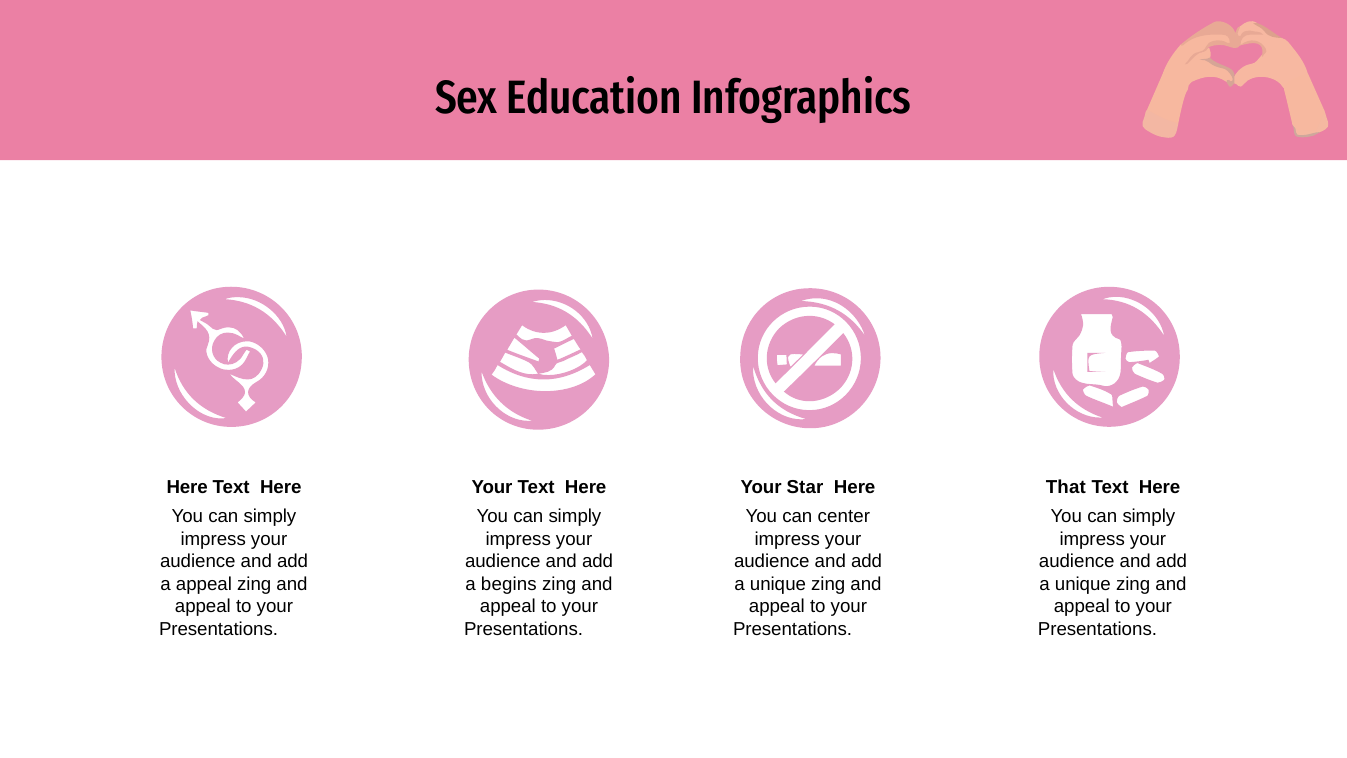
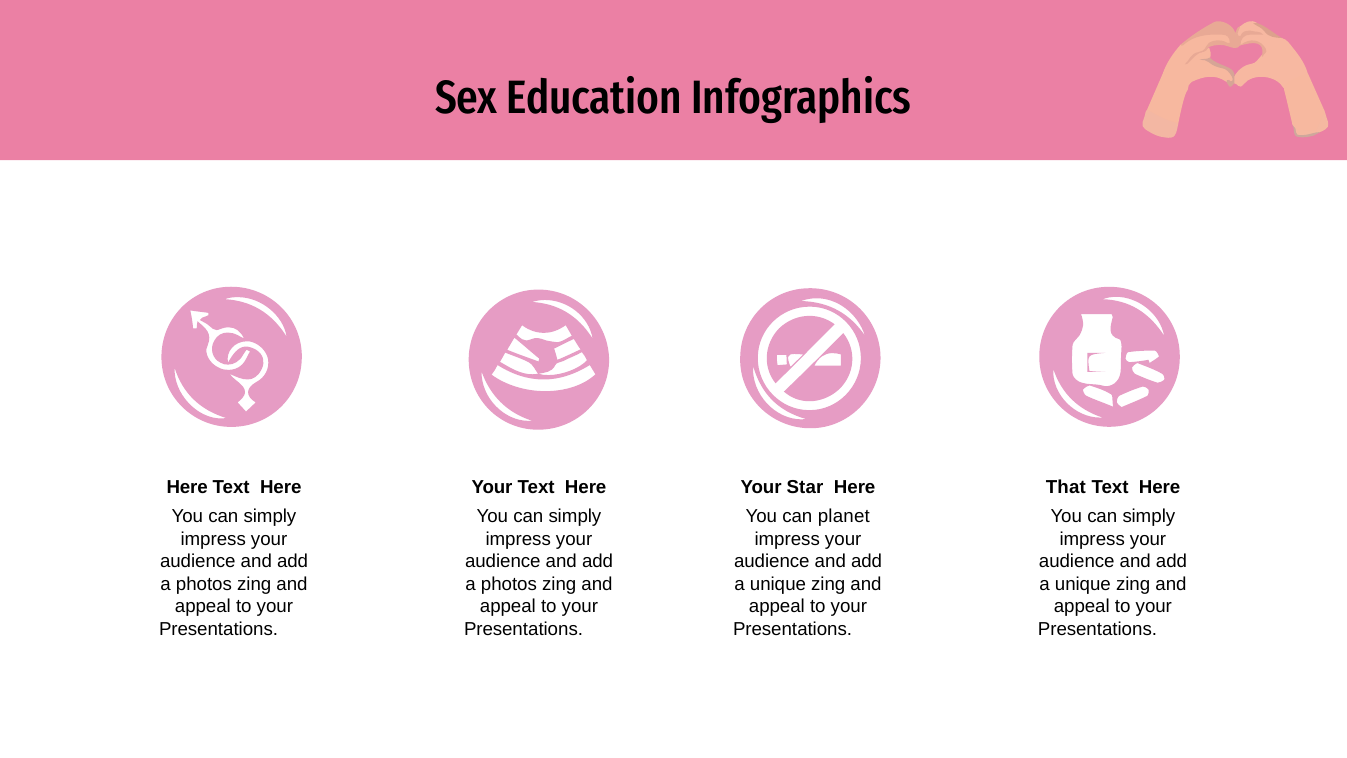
center: center -> planet
appeal at (204, 584): appeal -> photos
begins at (509, 584): begins -> photos
